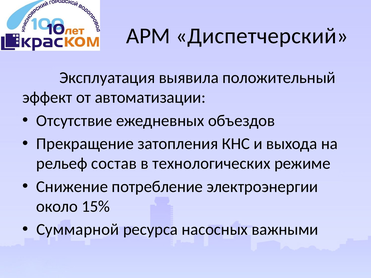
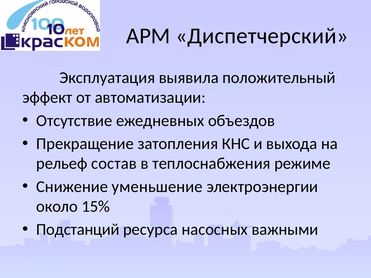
технологических: технологических -> теплоснабжения
потребление: потребление -> уменьшение
Суммарной: Суммарной -> Подстанций
